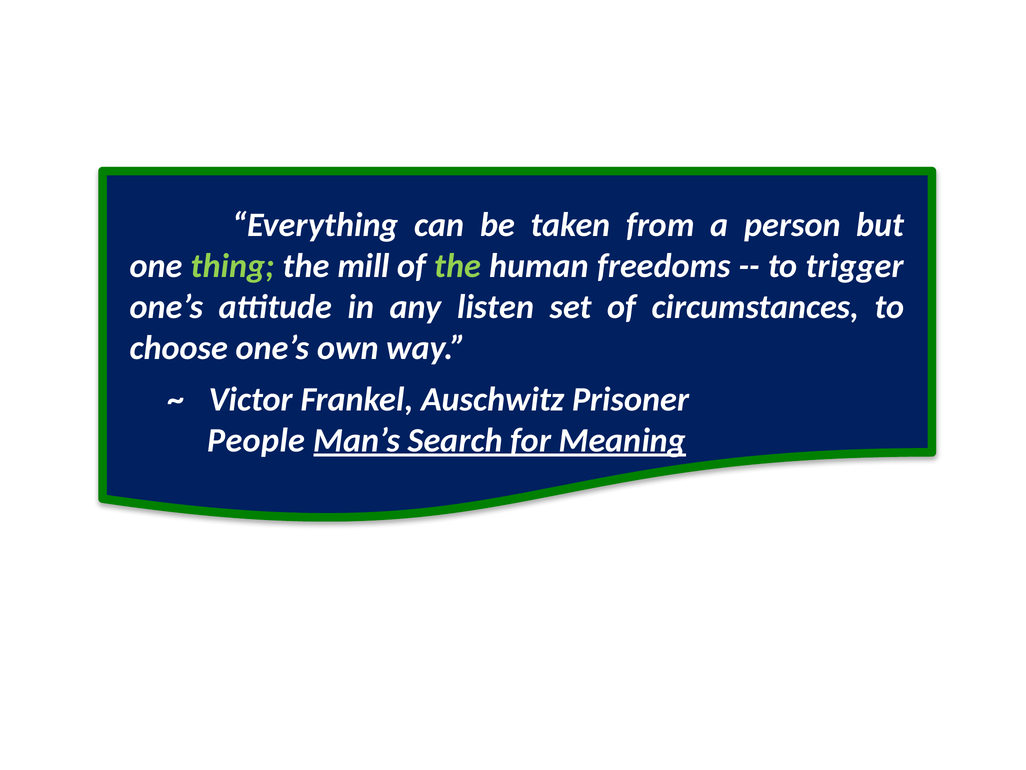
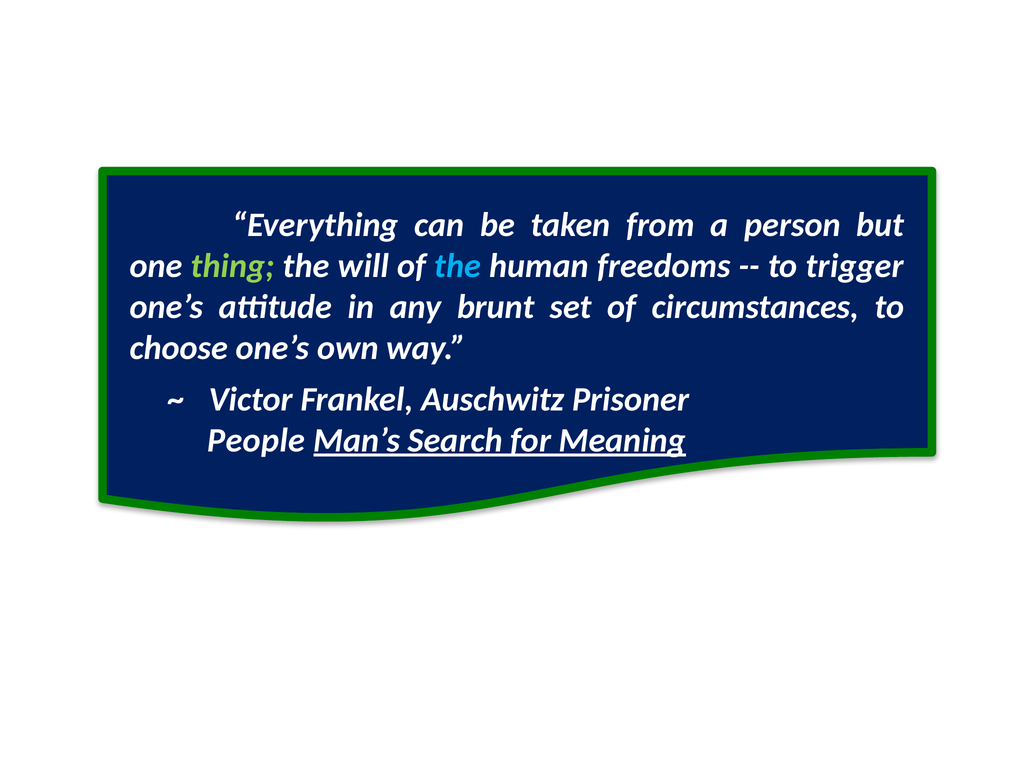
mill: mill -> will
the at (458, 266) colour: light green -> light blue
listen: listen -> brunt
